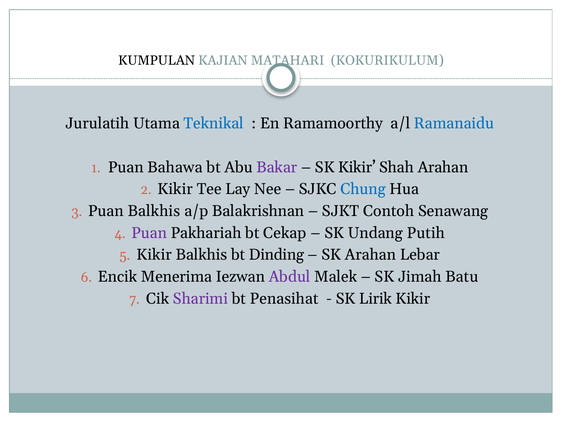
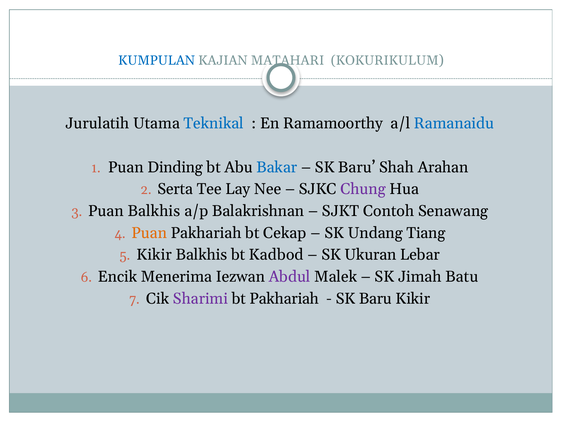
KUMPULAN colour: black -> blue
Bahawa: Bahawa -> Dinding
Bakar colour: purple -> blue
Kikir at (357, 167): Kikir -> Baru
Kikir at (175, 189): Kikir -> Serta
Chung colour: blue -> purple
Puan at (149, 233) colour: purple -> orange
Putih: Putih -> Tiang
Dinding: Dinding -> Kadbod
SK Arahan: Arahan -> Ukuran
bt Penasihat: Penasihat -> Pakhariah
Lirik at (375, 298): Lirik -> Baru
